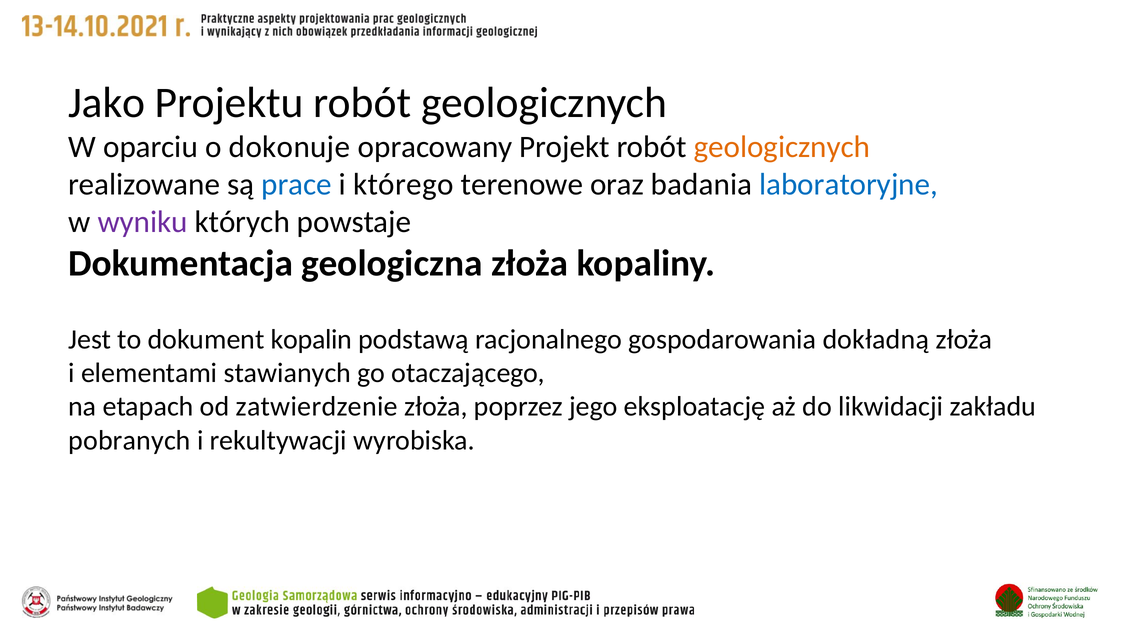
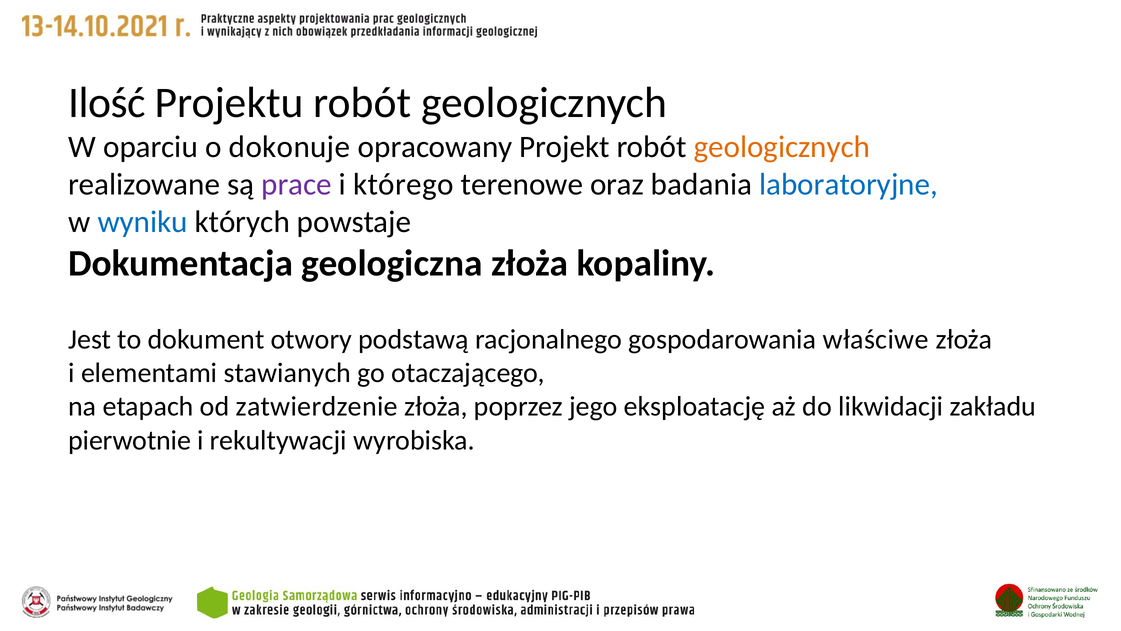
Jako: Jako -> Ilość
prace colour: blue -> purple
wyniku colour: purple -> blue
kopalin: kopalin -> otwory
dokładną: dokładną -> właściwe
pobranych: pobranych -> pierwotnie
